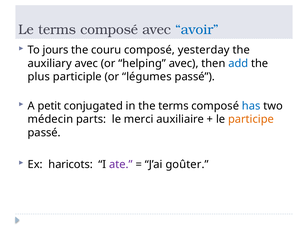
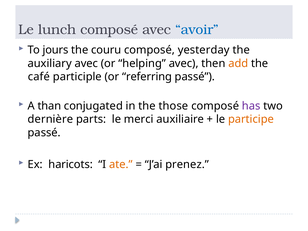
Le terms: terms -> lunch
add colour: blue -> orange
plus: plus -> café
légumes: légumes -> referring
petit: petit -> than
the terms: terms -> those
has colour: blue -> purple
médecin: médecin -> dernière
ate colour: purple -> orange
goûter: goûter -> prenez
